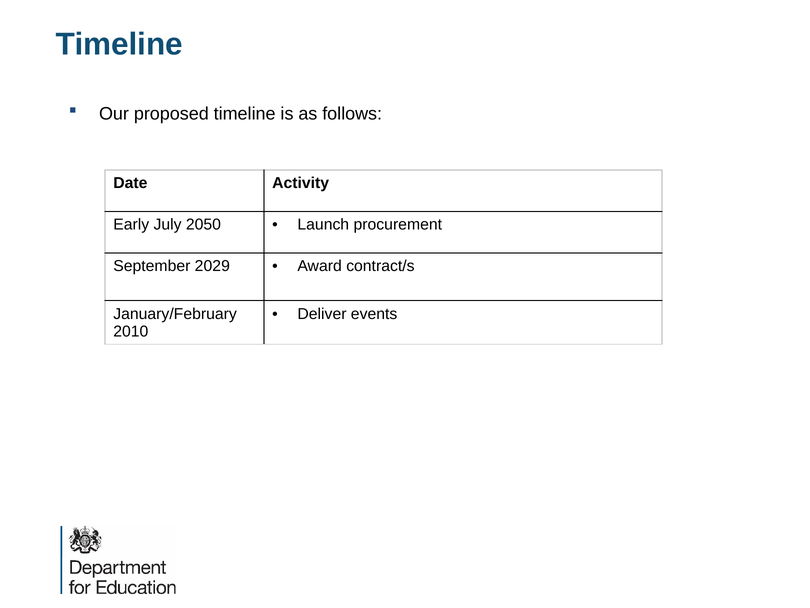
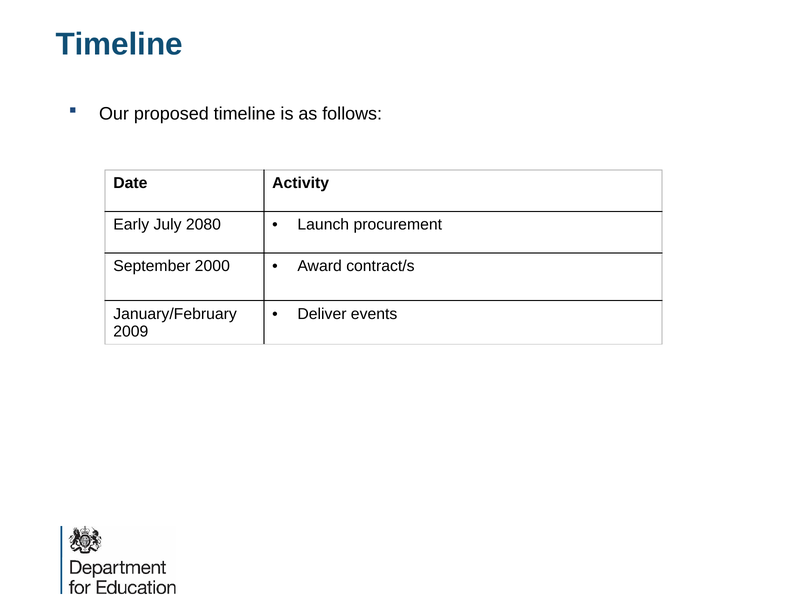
2050: 2050 -> 2080
2029: 2029 -> 2000
2010: 2010 -> 2009
